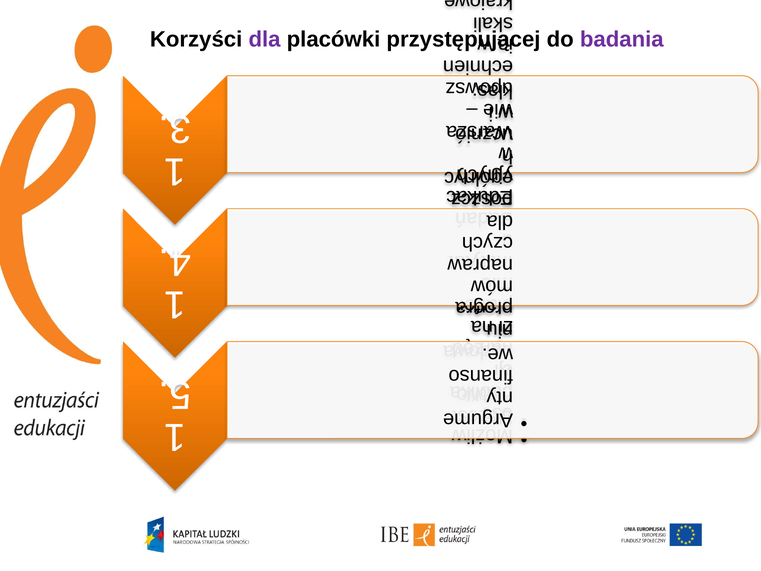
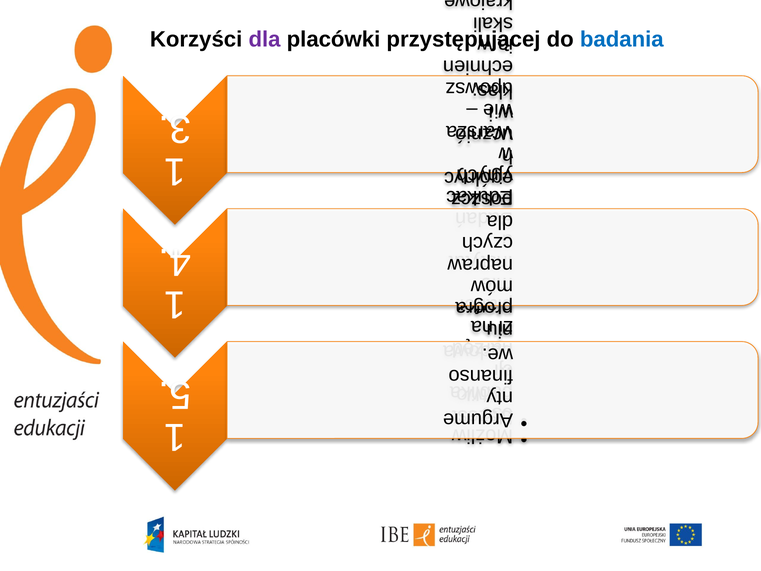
badania colour: purple -> blue
